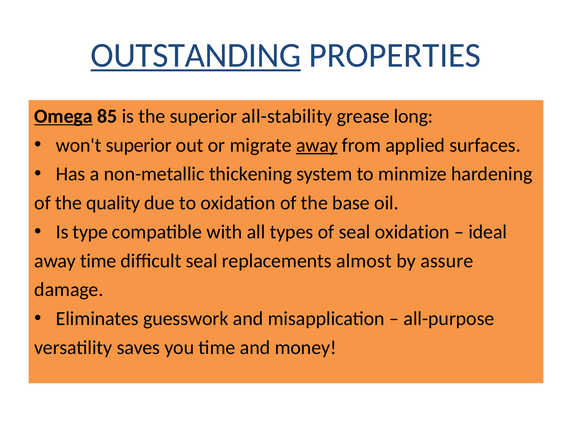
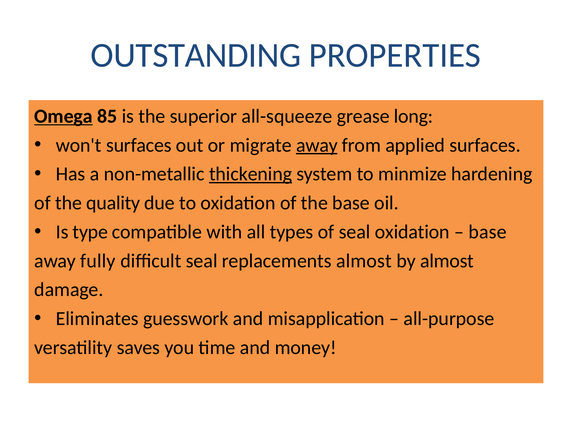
OUTSTANDING underline: present -> none
all-stability: all-stability -> all-squeeze
won't superior: superior -> surfaces
thickening underline: none -> present
ideal at (488, 232): ideal -> base
away time: time -> fully
by assure: assure -> almost
